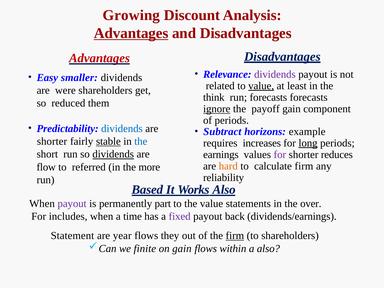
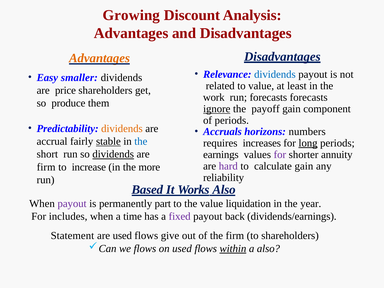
Advantages at (131, 33) underline: present -> none
Advantages at (99, 58) colour: red -> orange
dividends at (275, 74) colour: purple -> blue
value at (261, 86) underline: present -> none
were: were -> price
think: think -> work
reduced: reduced -> produce
dividends at (122, 129) colour: blue -> orange
Subtract: Subtract -> Accruals
example: example -> numbers
shorter at (52, 141): shorter -> accrual
reduces: reduces -> annuity
hard colour: orange -> purple
calculate firm: firm -> gain
flow at (46, 167): flow -> firm
referred: referred -> increase
statements: statements -> liquidation
over: over -> year
are year: year -> used
they: they -> give
firm at (235, 236) underline: present -> none
we finite: finite -> flows
on gain: gain -> used
within underline: none -> present
